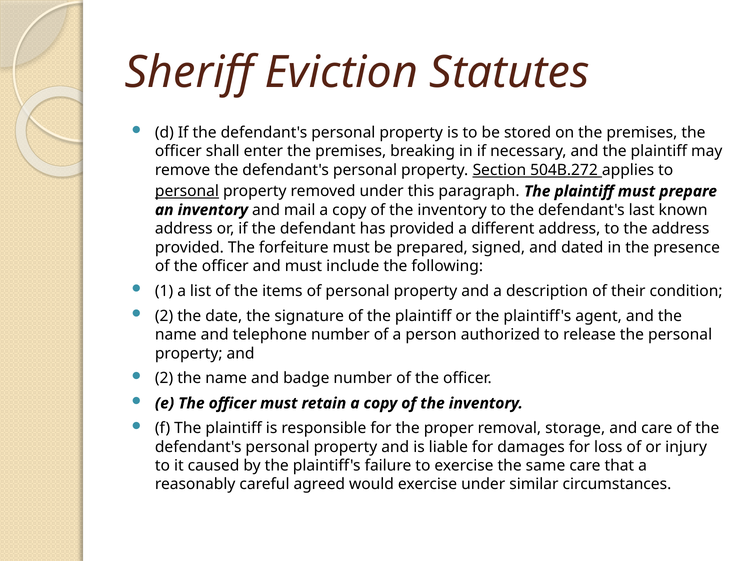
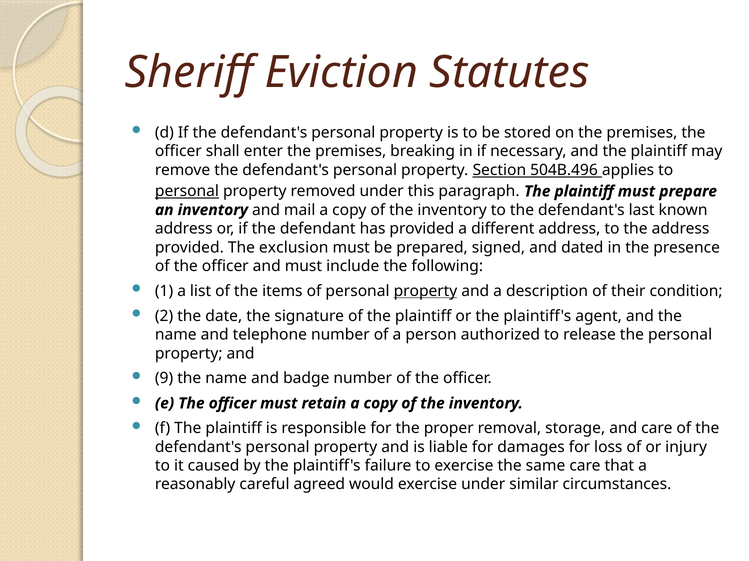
504B.272: 504B.272 -> 504B.496
forfeiture: forfeiture -> exclusion
property at (425, 291) underline: none -> present
2 at (164, 379): 2 -> 9
